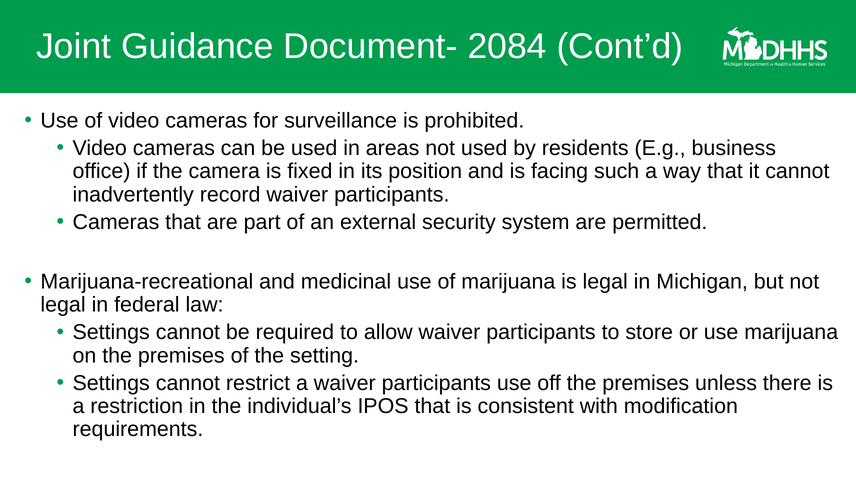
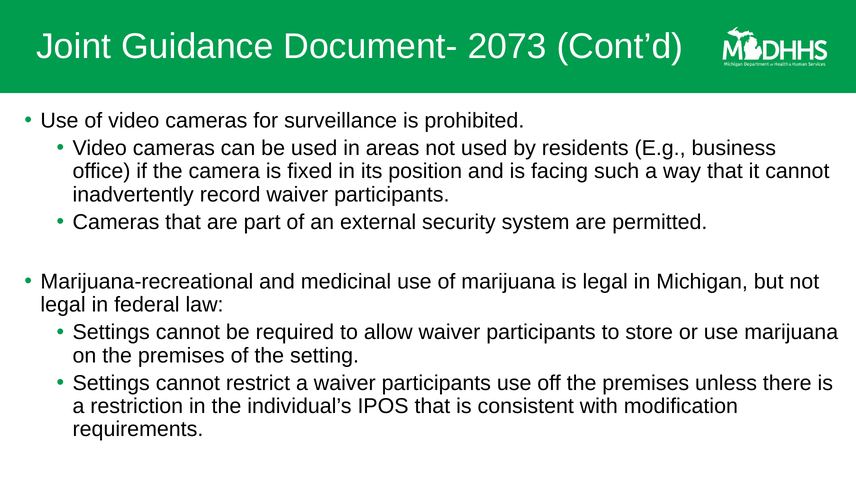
2084: 2084 -> 2073
